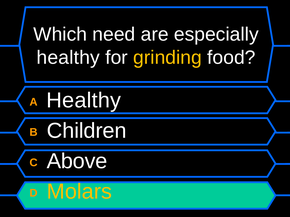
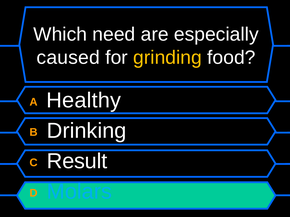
healthy at (68, 58): healthy -> caused
Children: Children -> Drinking
Above: Above -> Result
Molars colour: yellow -> light blue
